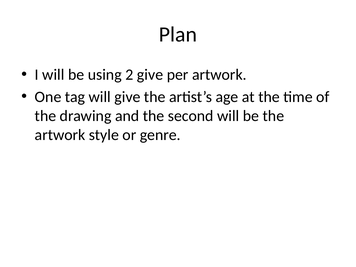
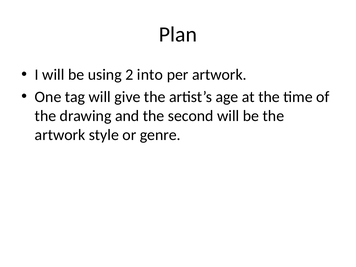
2 give: give -> into
